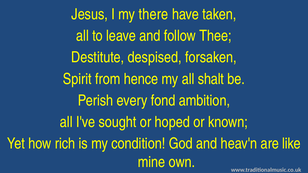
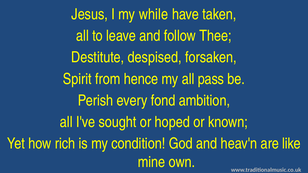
there: there -> while
shalt: shalt -> pass
